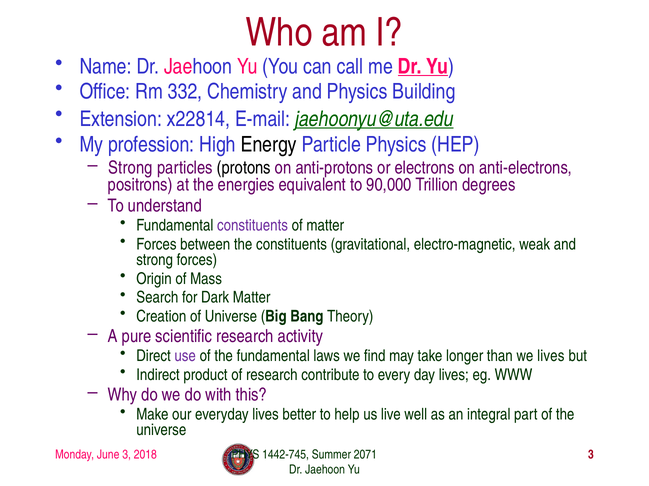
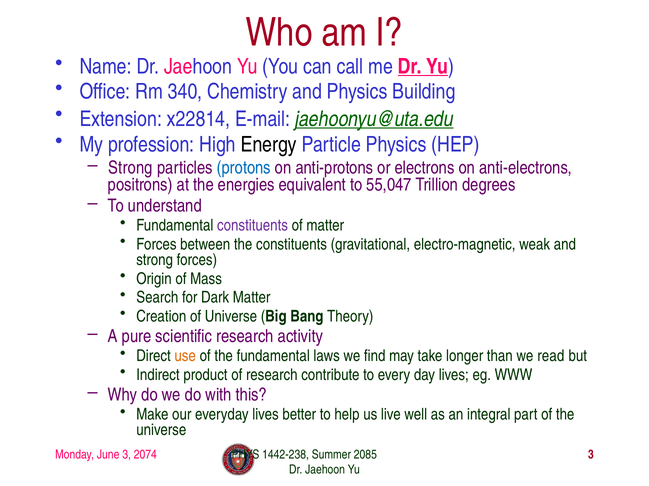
332: 332 -> 340
protons colour: black -> blue
90,000: 90,000 -> 55,047
use colour: purple -> orange
we lives: lives -> read
2018: 2018 -> 2074
1442-745: 1442-745 -> 1442-238
2071: 2071 -> 2085
